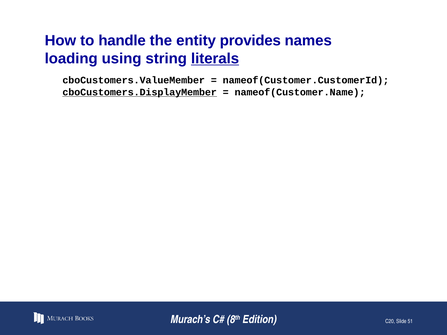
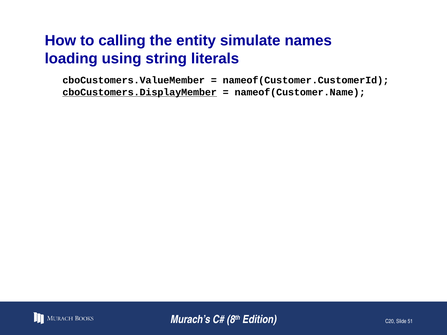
handle: handle -> calling
provides: provides -> simulate
literals underline: present -> none
